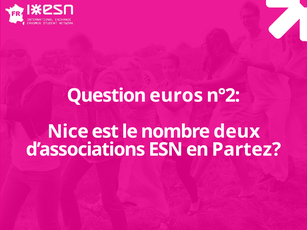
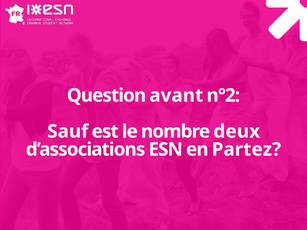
euros: euros -> avant
Nice: Nice -> Sauf
